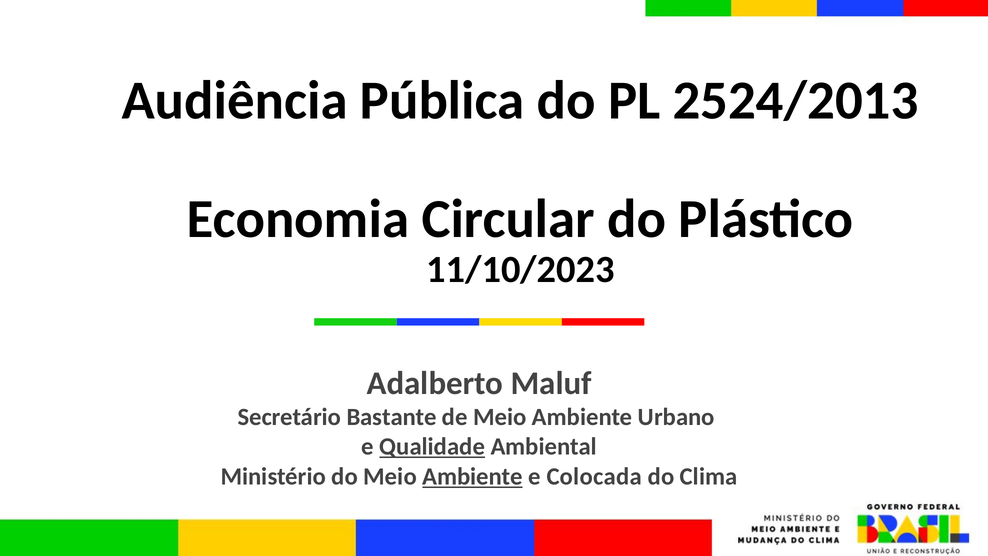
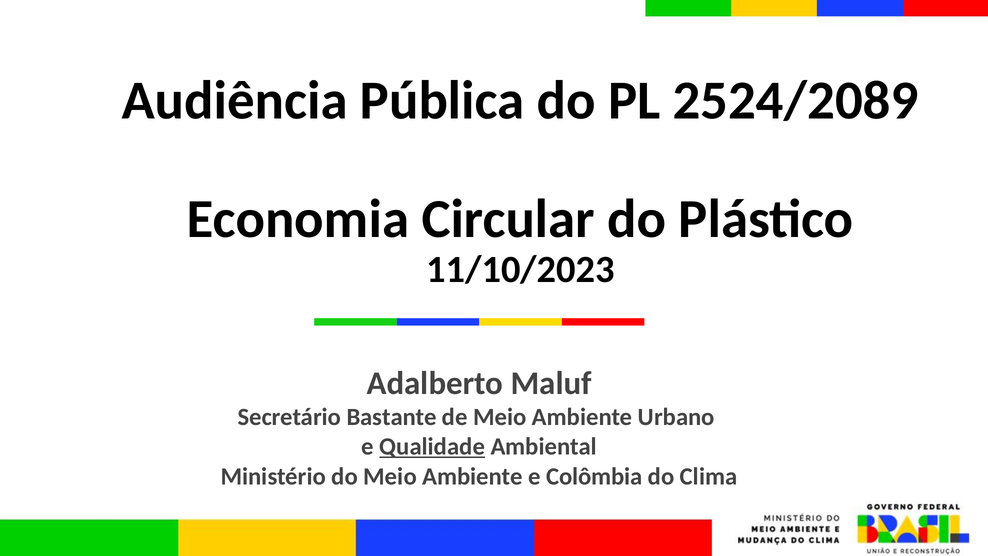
2524/2013: 2524/2013 -> 2524/2089
Ambiente at (473, 476) underline: present -> none
Colocada: Colocada -> Colômbia
